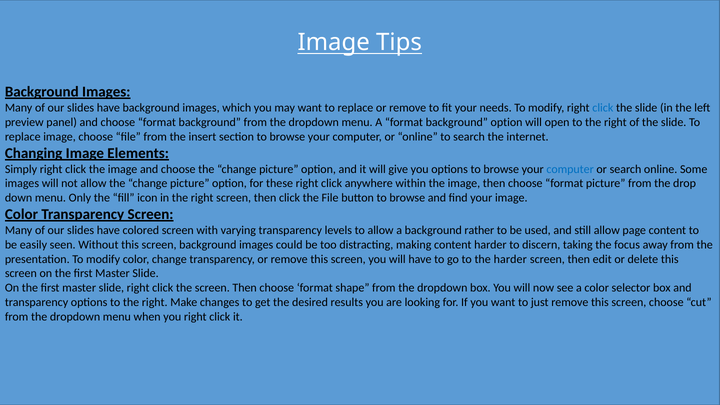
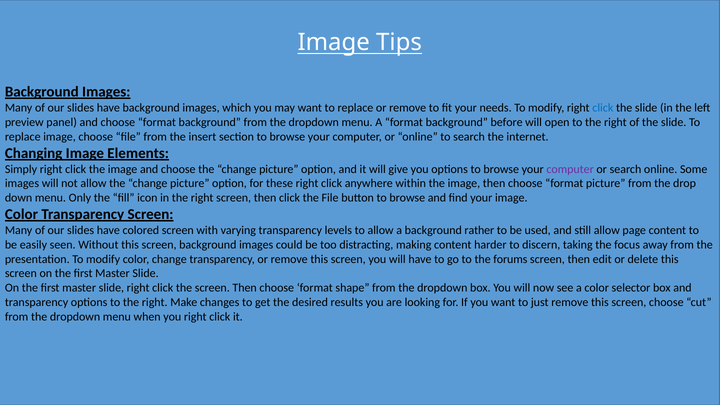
background option: option -> before
computer at (570, 169) colour: blue -> purple
the harder: harder -> forums
